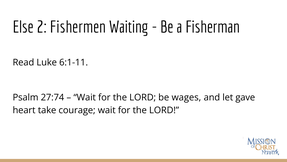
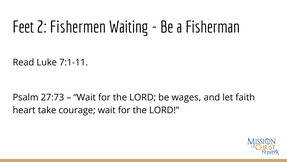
Else: Else -> Feet
6:1-11: 6:1-11 -> 7:1-11
27:74: 27:74 -> 27:73
gave: gave -> faith
